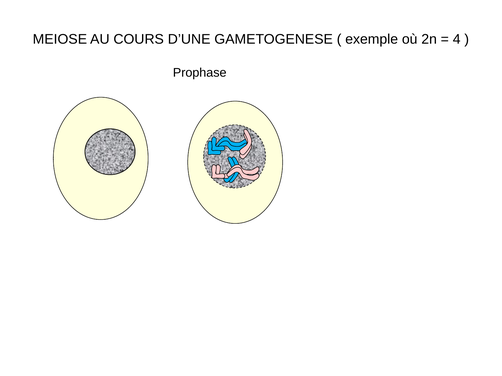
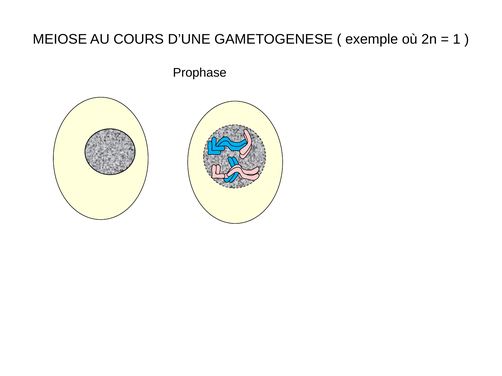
4: 4 -> 1
